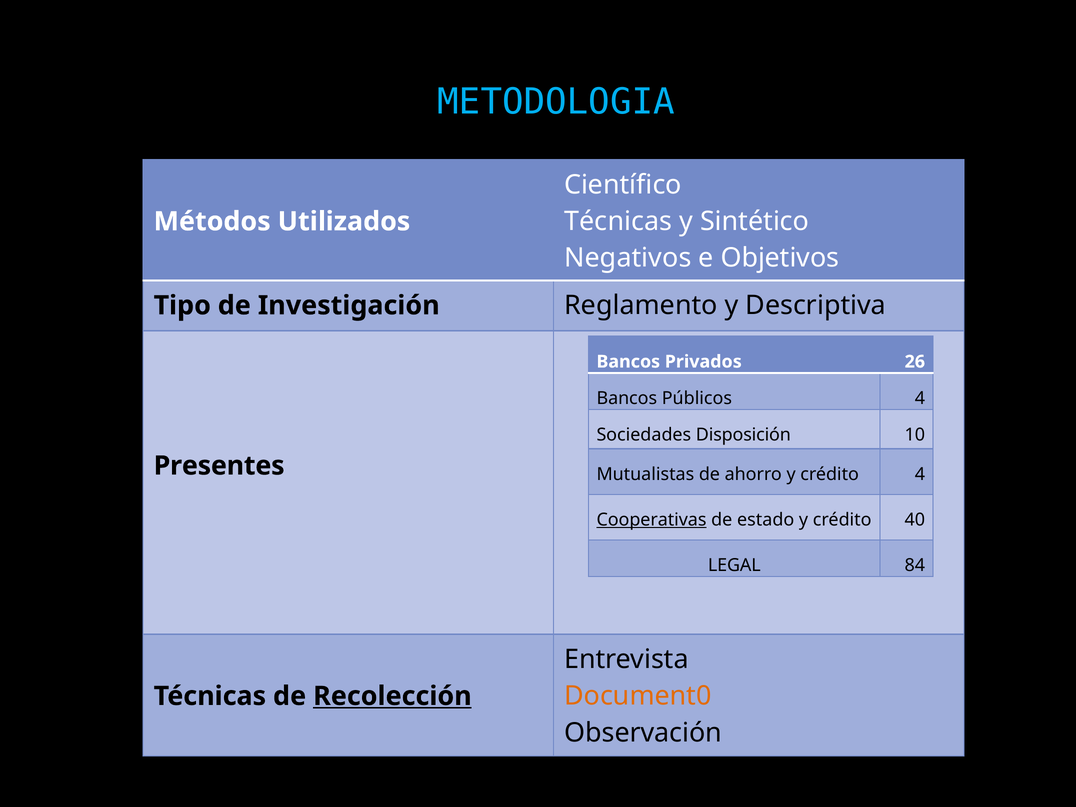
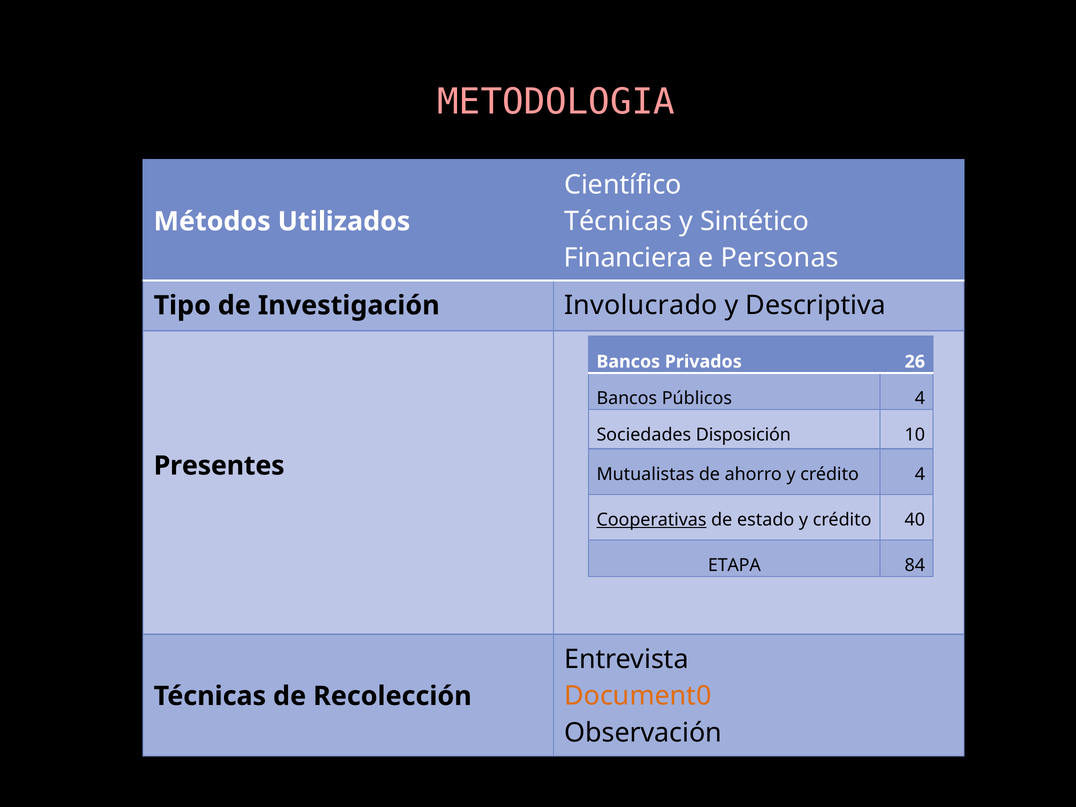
METODOLOGIA colour: light blue -> pink
Negativos: Negativos -> Financiera
Objetivos: Objetivos -> Personas
Reglamento: Reglamento -> Involucrado
LEGAL: LEGAL -> ETAPA
Recolección underline: present -> none
